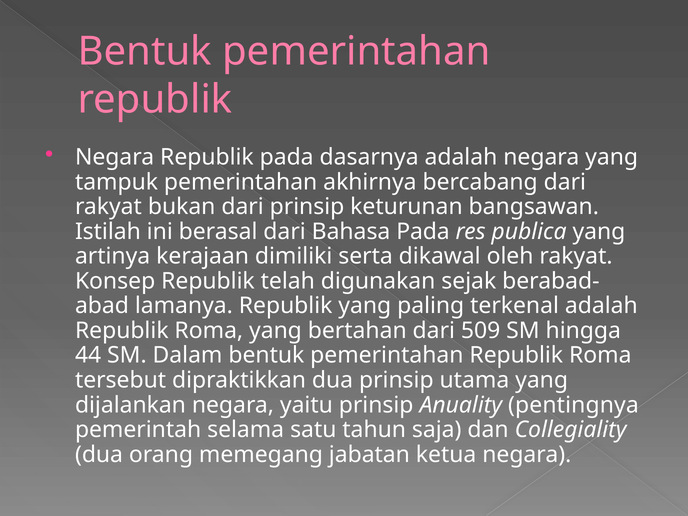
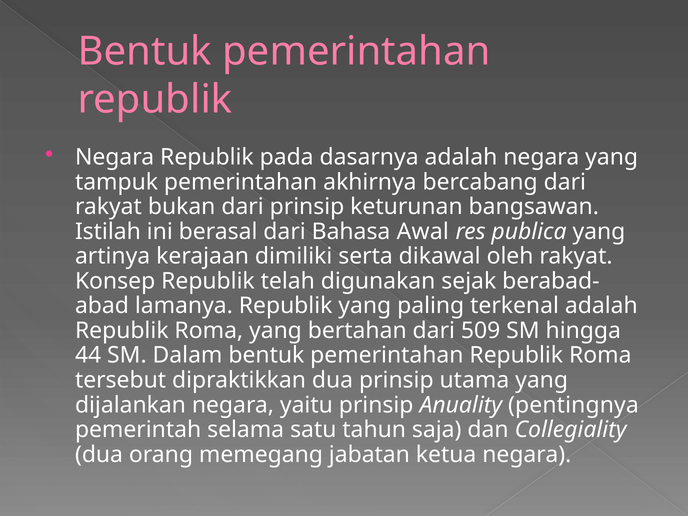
Bahasa Pada: Pada -> Awal
